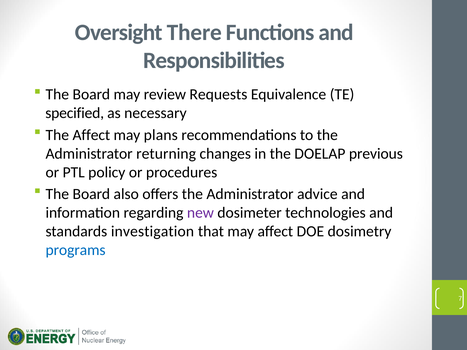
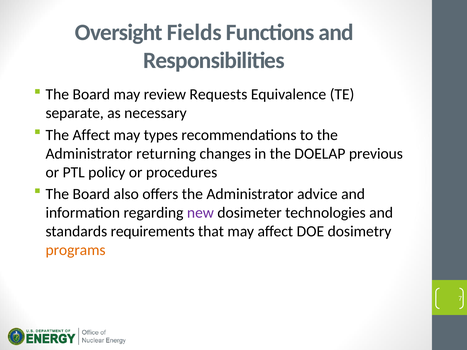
There: There -> Fields
specified: specified -> separate
plans: plans -> types
investigation: investigation -> requirements
programs colour: blue -> orange
